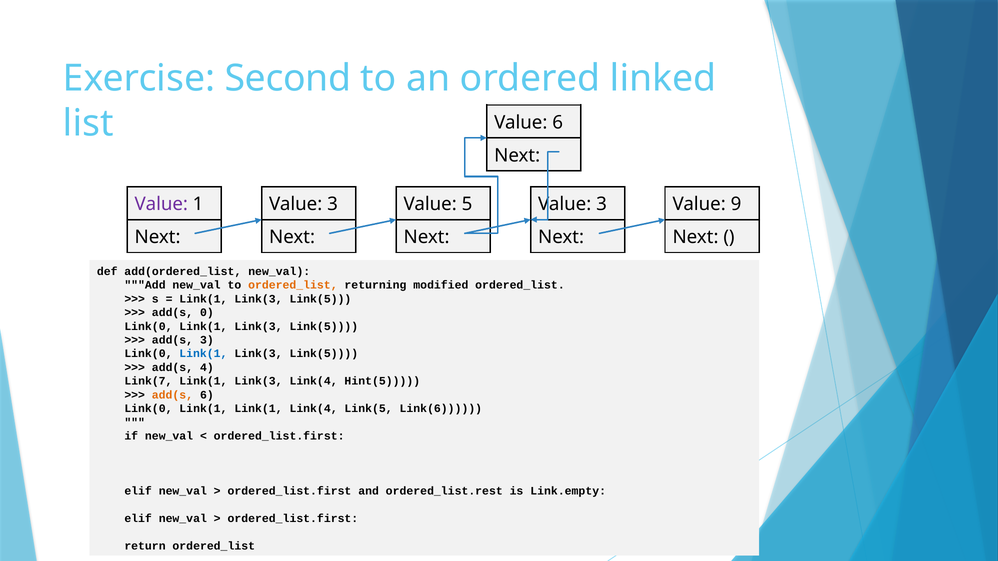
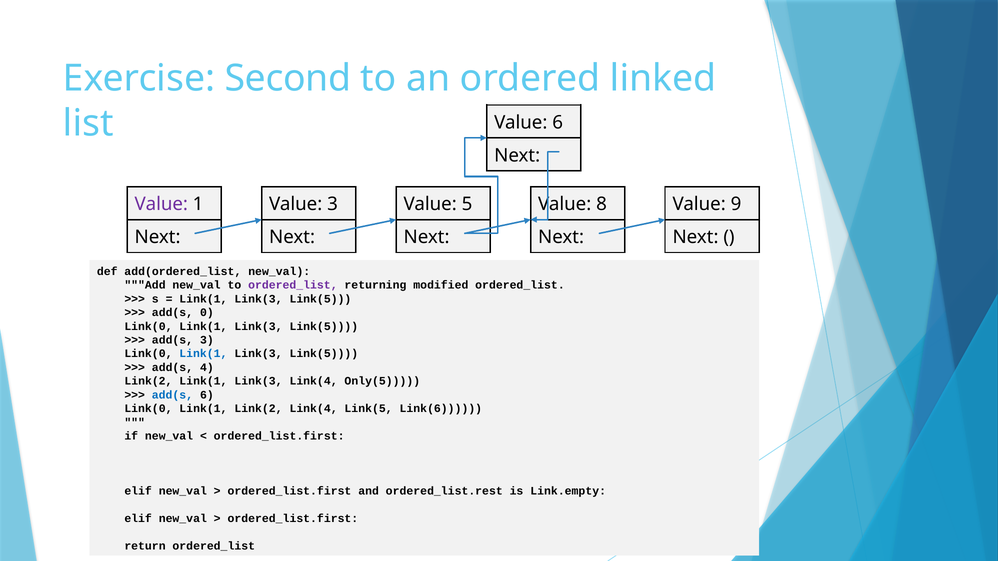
3 at (602, 204): 3 -> 8
ordered_list at (293, 285) colour: orange -> purple
Link(7 at (148, 381): Link(7 -> Link(2
Hint(5: Hint(5 -> Only(5
add(s at (172, 395) colour: orange -> blue
Link(1 Link(1: Link(1 -> Link(2
